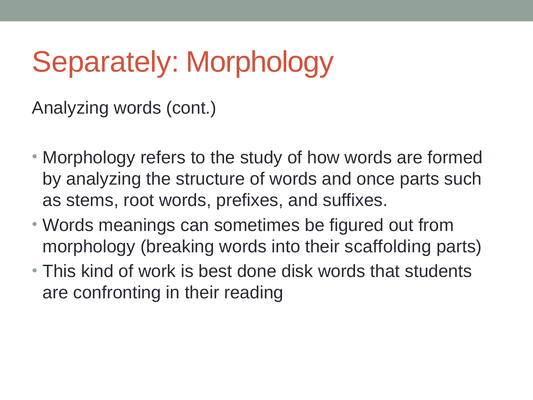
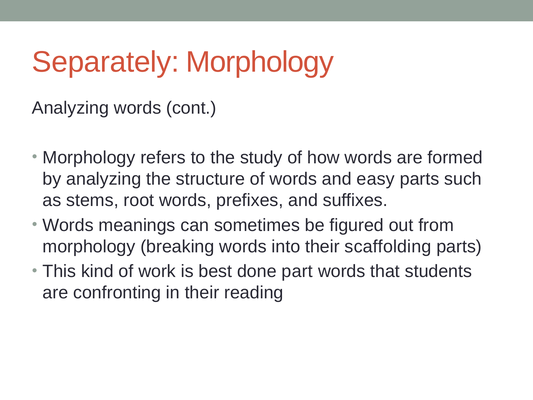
once: once -> easy
disk: disk -> part
